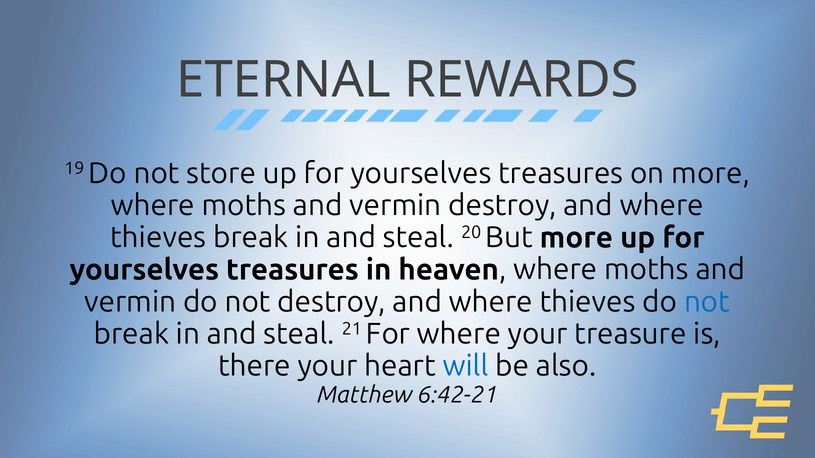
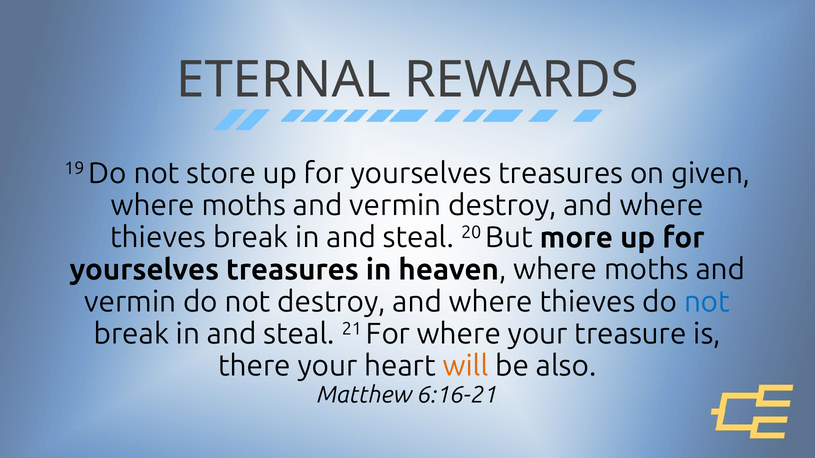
on more: more -> given
will colour: blue -> orange
6:42-21: 6:42-21 -> 6:16-21
